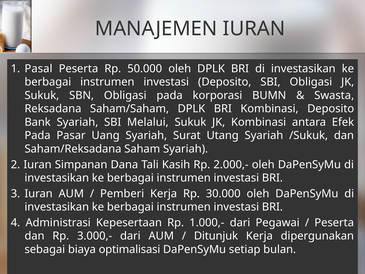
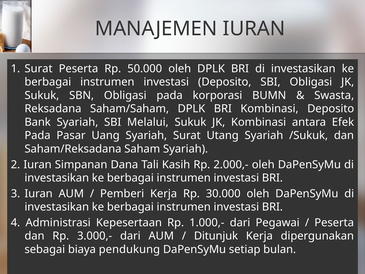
1 Pasal: Pasal -> Surat
optimalisasi: optimalisasi -> pendukung
